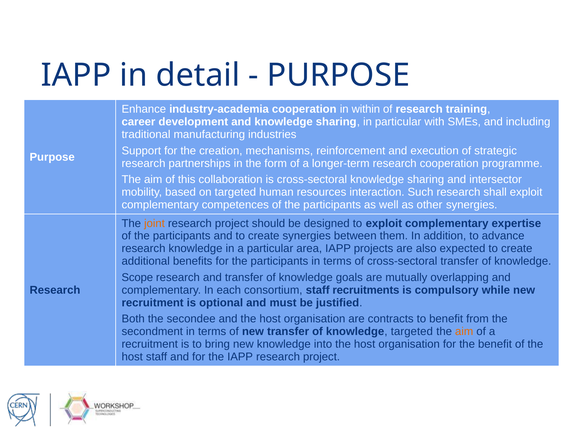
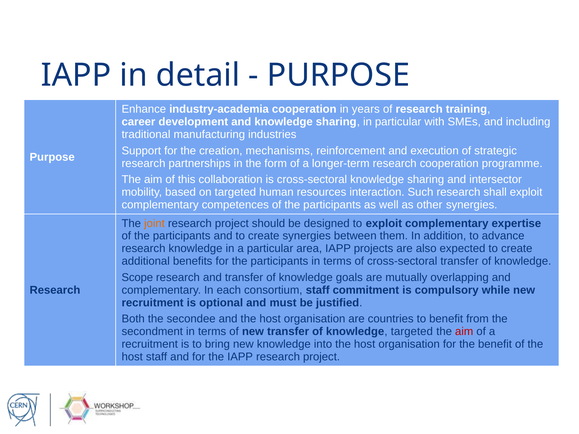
within: within -> years
recruitments: recruitments -> commitment
contracts: contracts -> countries
aim at (464, 332) colour: orange -> red
